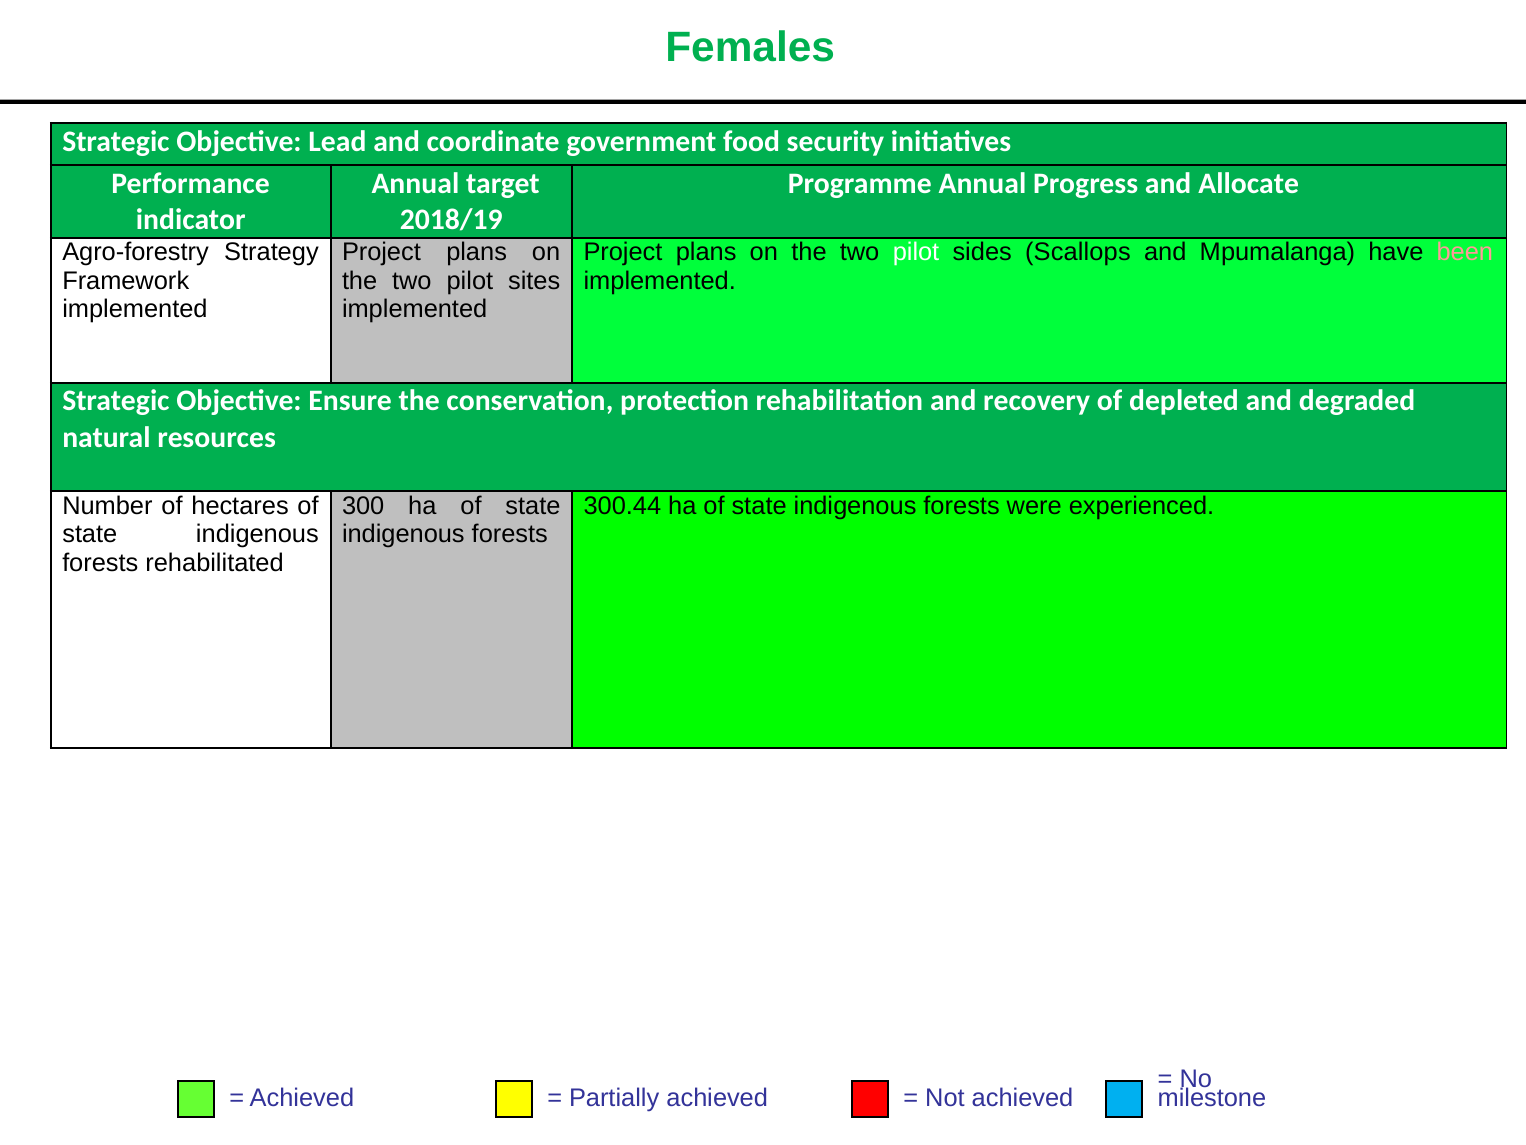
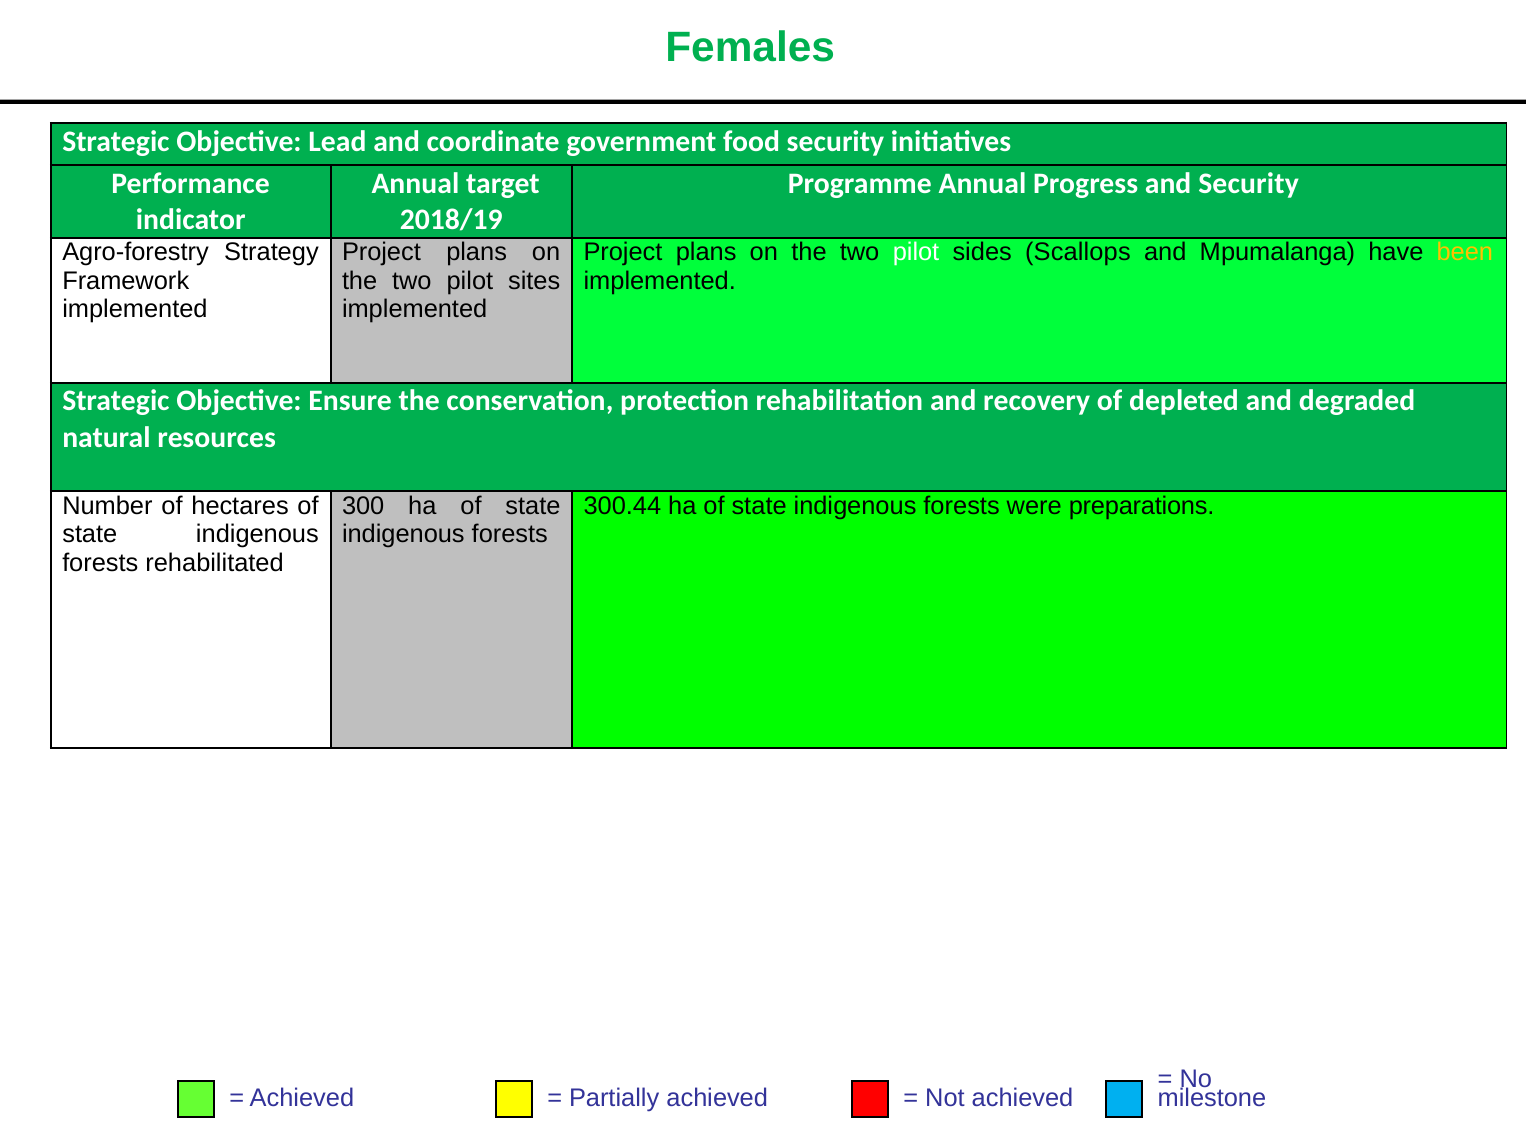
and Allocate: Allocate -> Security
been colour: pink -> yellow
experienced: experienced -> preparations
